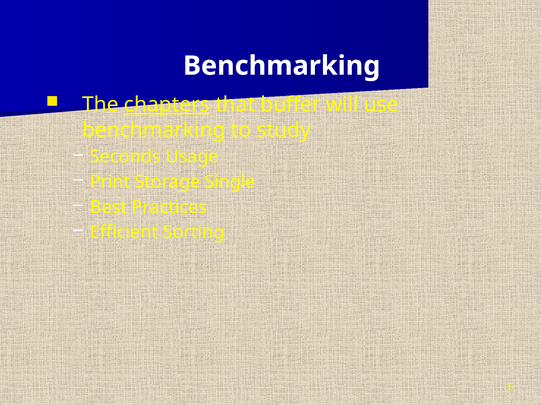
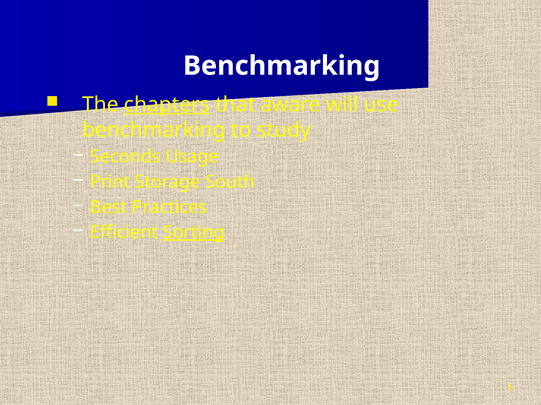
buffer: buffer -> aware
Single: Single -> South
Sorting underline: none -> present
